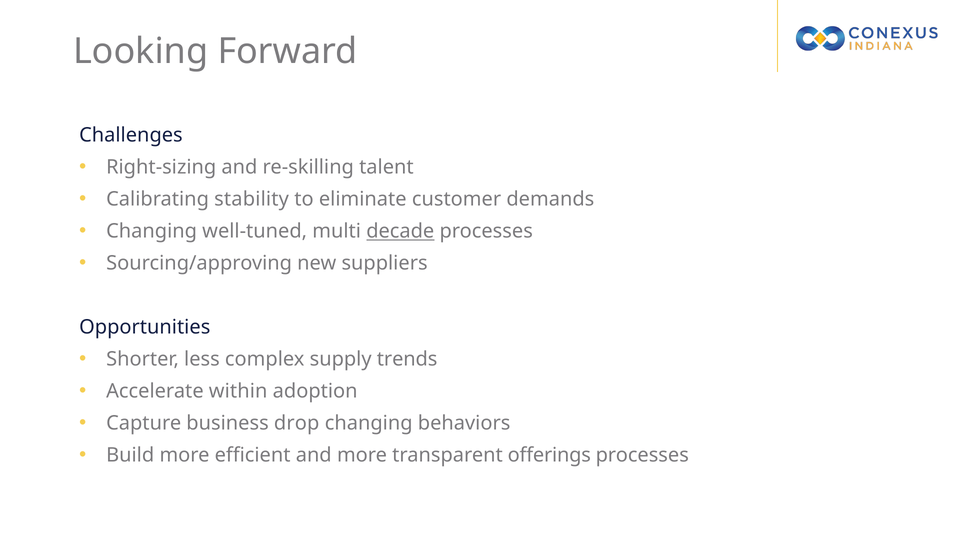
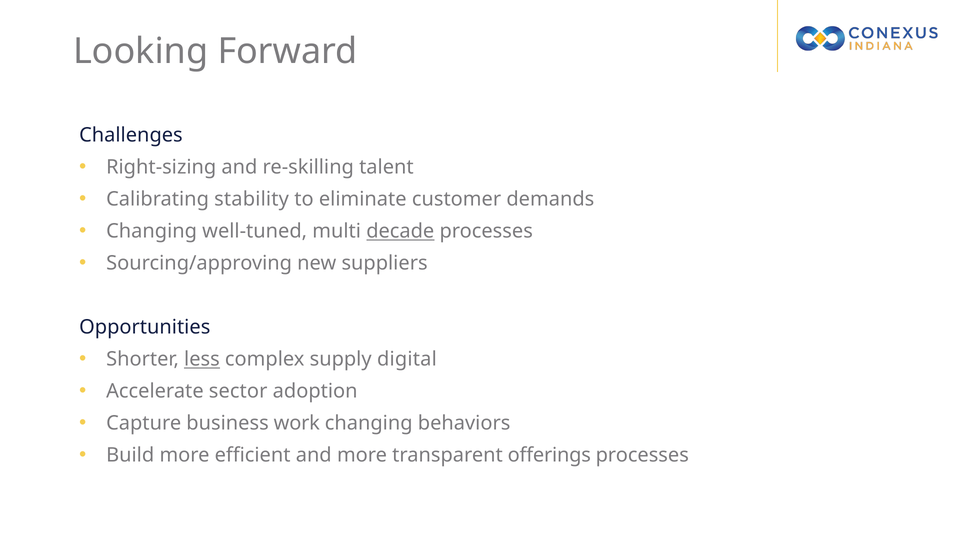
less underline: none -> present
trends: trends -> digital
within: within -> sector
drop: drop -> work
